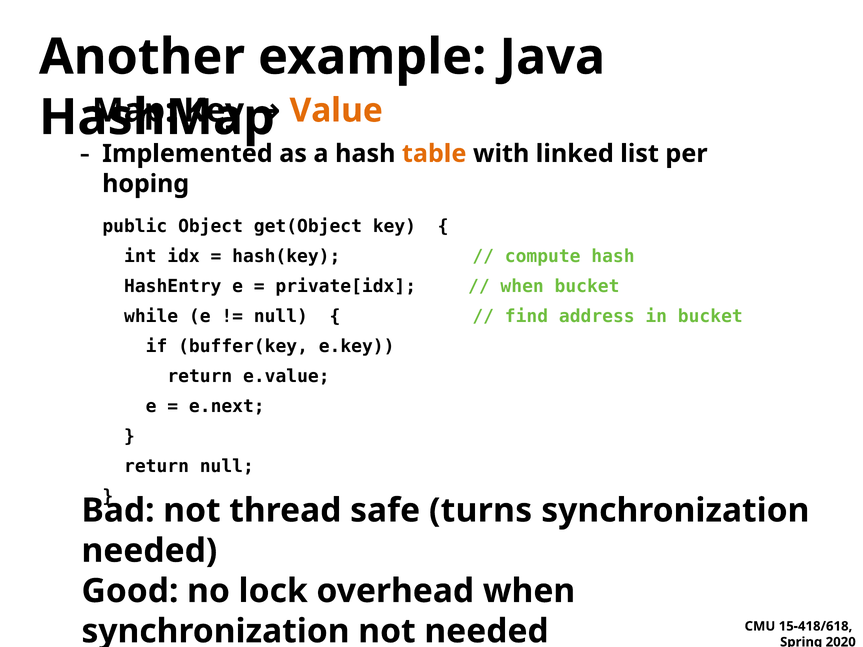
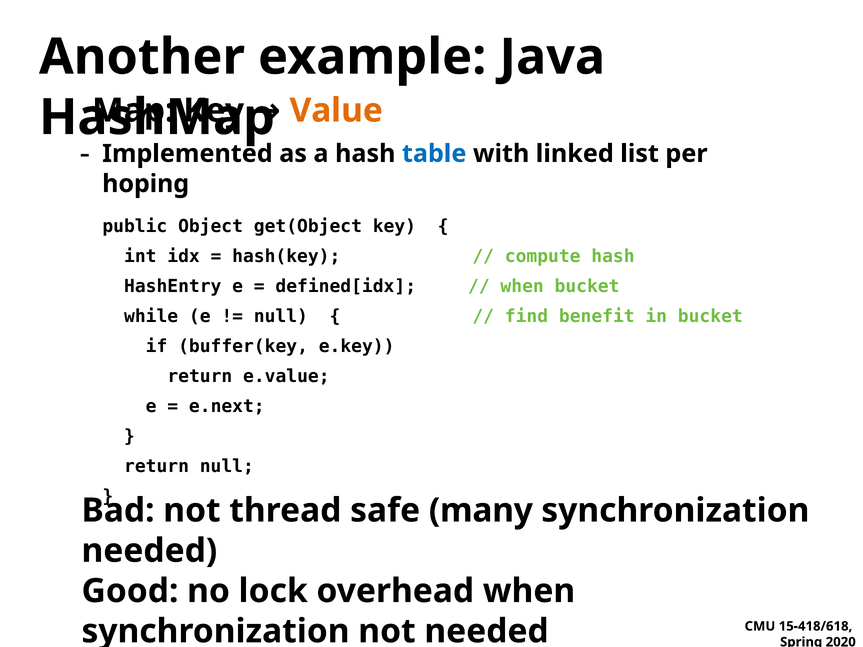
table colour: orange -> blue
private[idx: private[idx -> defined[idx
address: address -> benefit
turns: turns -> many
